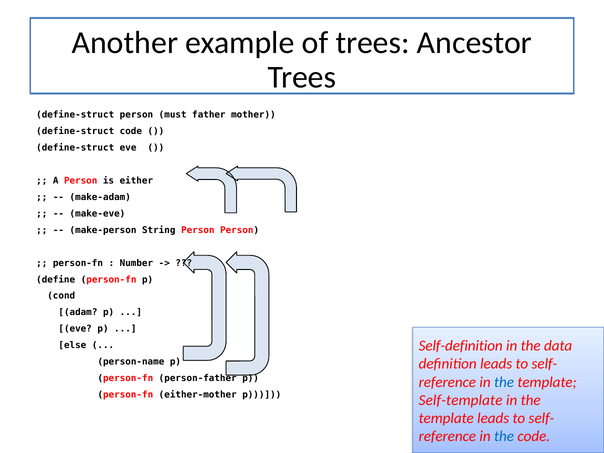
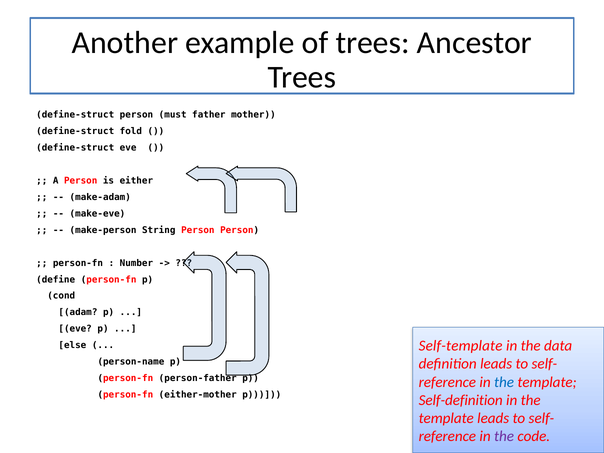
define-struct code: code -> fold
Self-definition: Self-definition -> Self-template
Self-template: Self-template -> Self-definition
the at (504, 436) colour: blue -> purple
